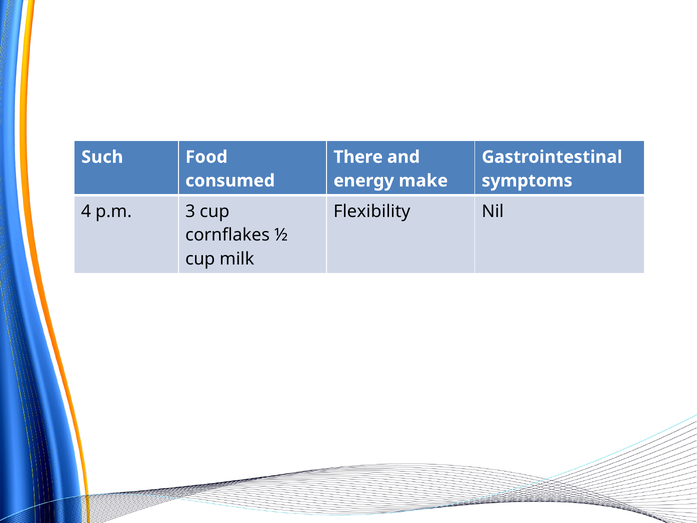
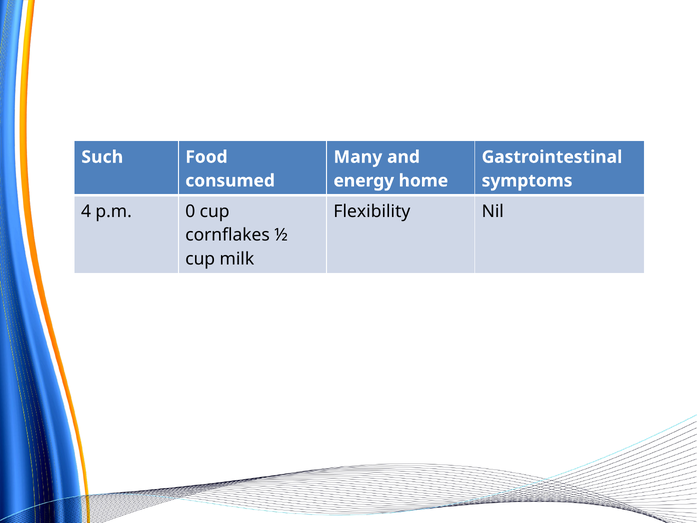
There: There -> Many
make: make -> home
3: 3 -> 0
